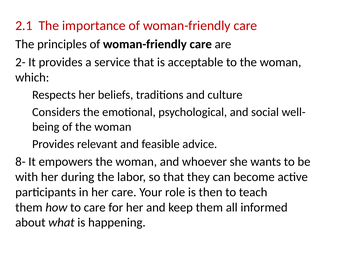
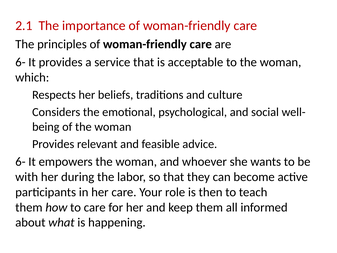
2- at (20, 62): 2- -> 6-
8- at (20, 162): 8- -> 6-
